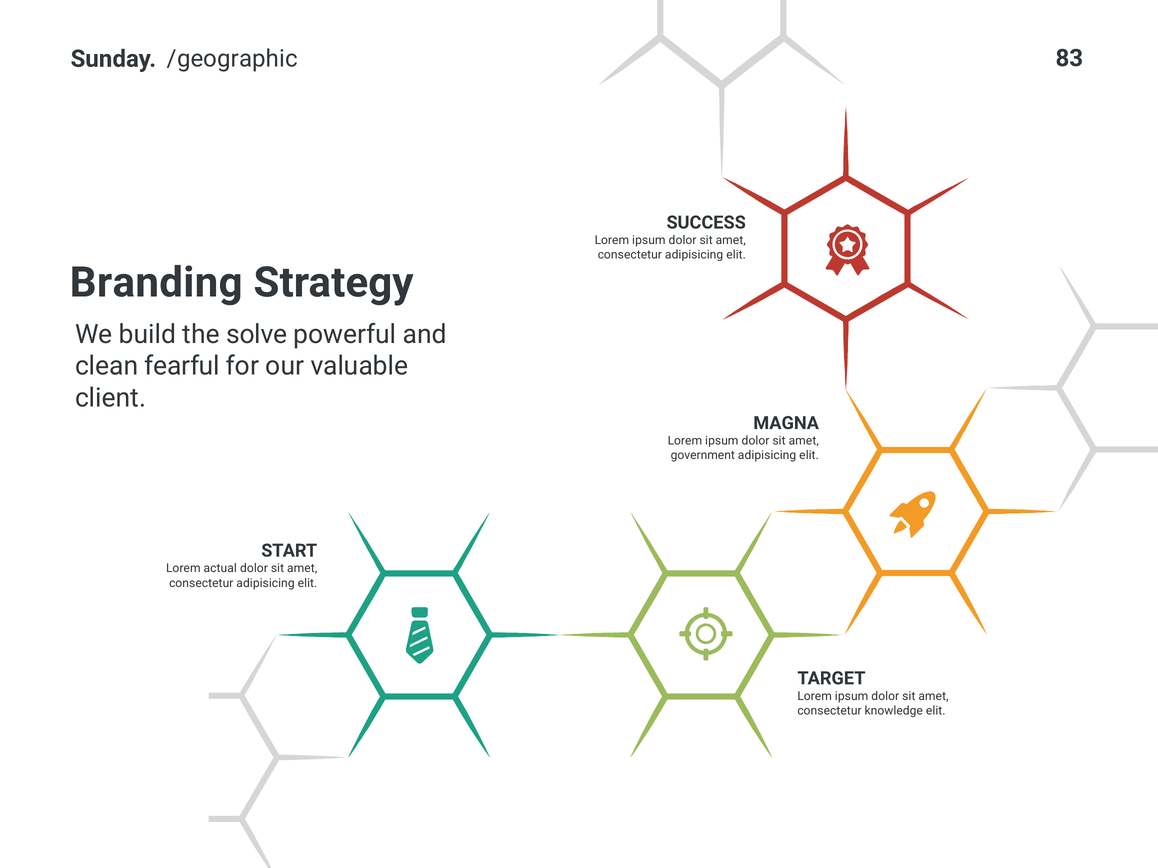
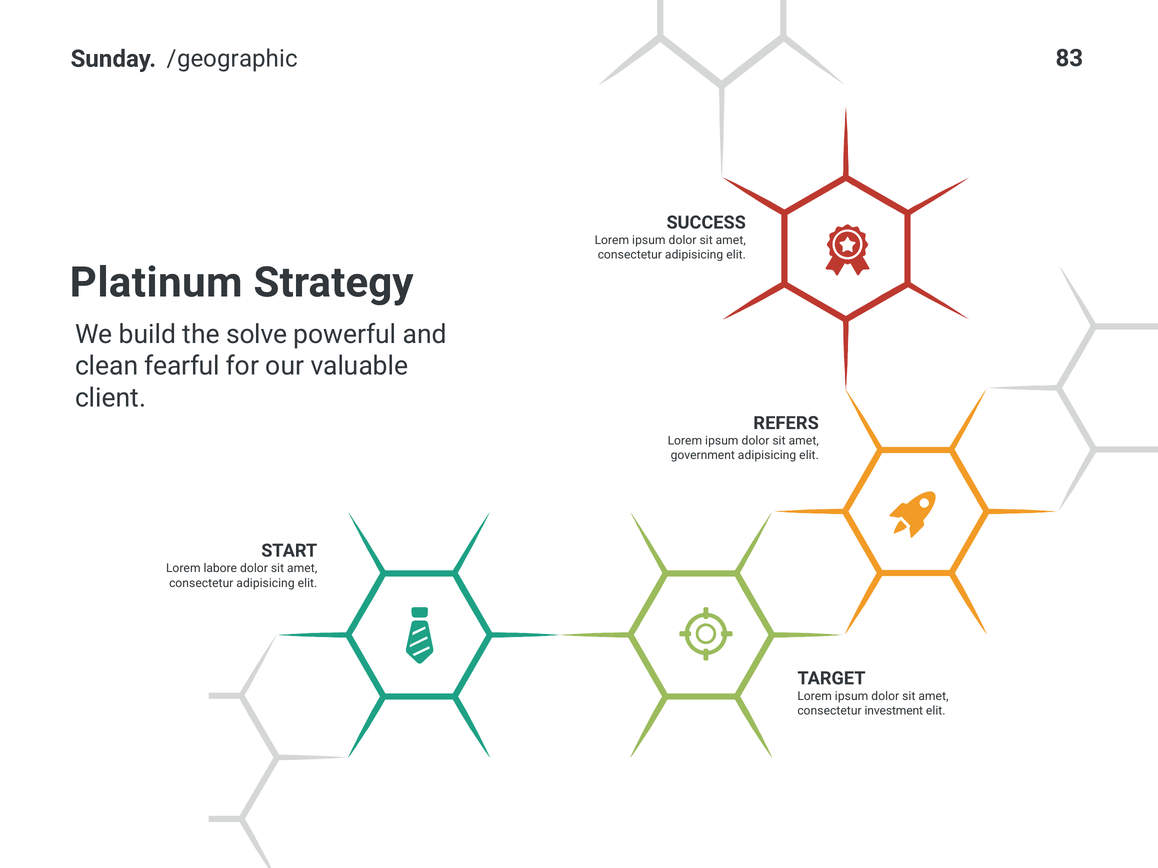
Branding: Branding -> Platinum
MAGNA: MAGNA -> REFERS
actual: actual -> labore
knowledge: knowledge -> investment
